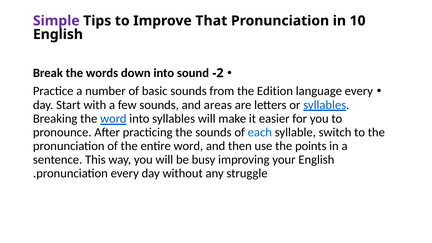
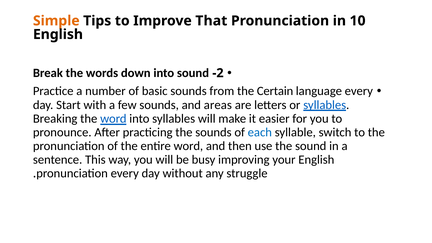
Simple colour: purple -> orange
Edition: Edition -> Certain
the points: points -> sound
